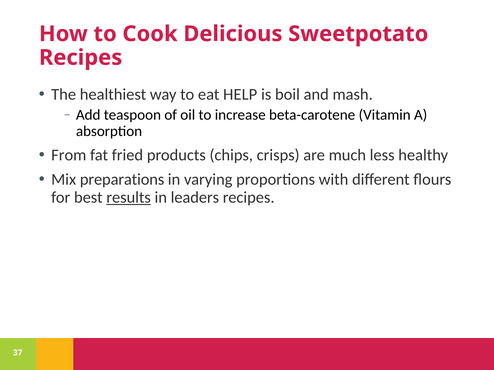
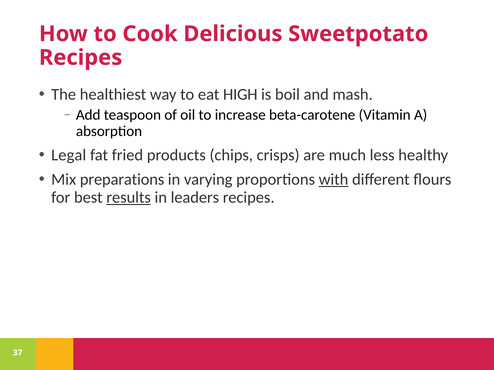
HELP: HELP -> HIGH
From: From -> Legal
with underline: none -> present
